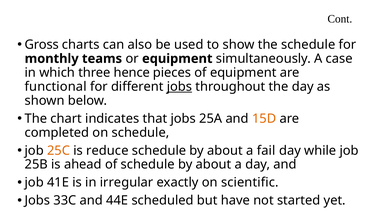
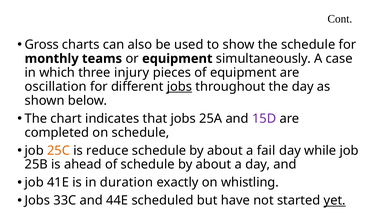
hence: hence -> injury
functional: functional -> oscillation
15D colour: orange -> purple
irregular: irregular -> duration
scientific: scientific -> whistling
yet underline: none -> present
